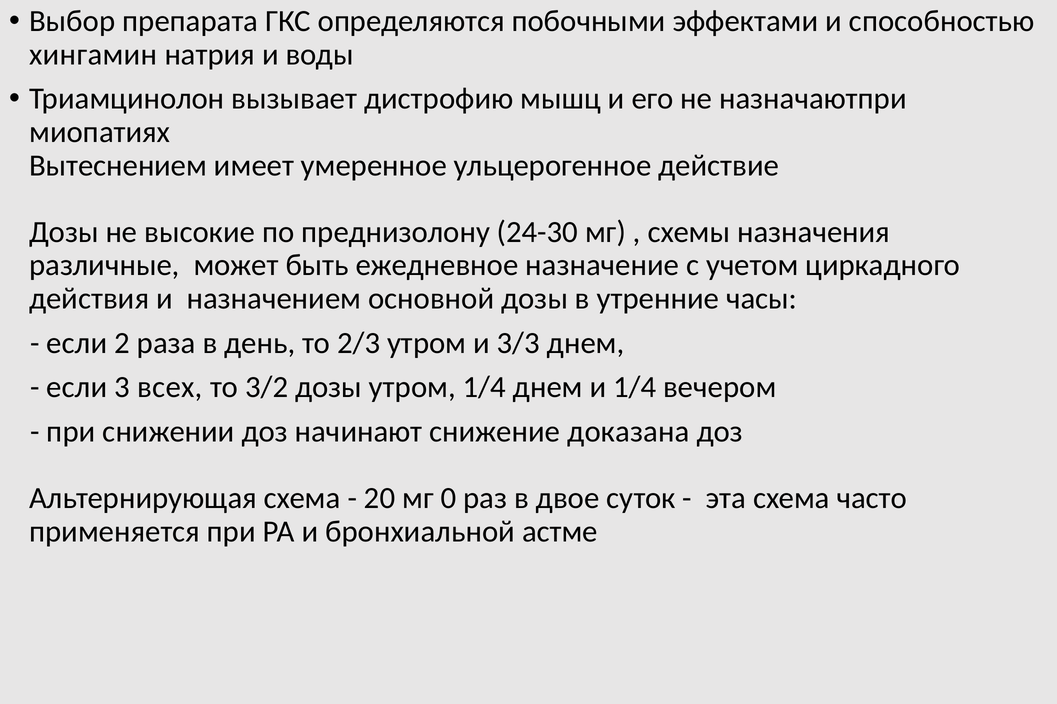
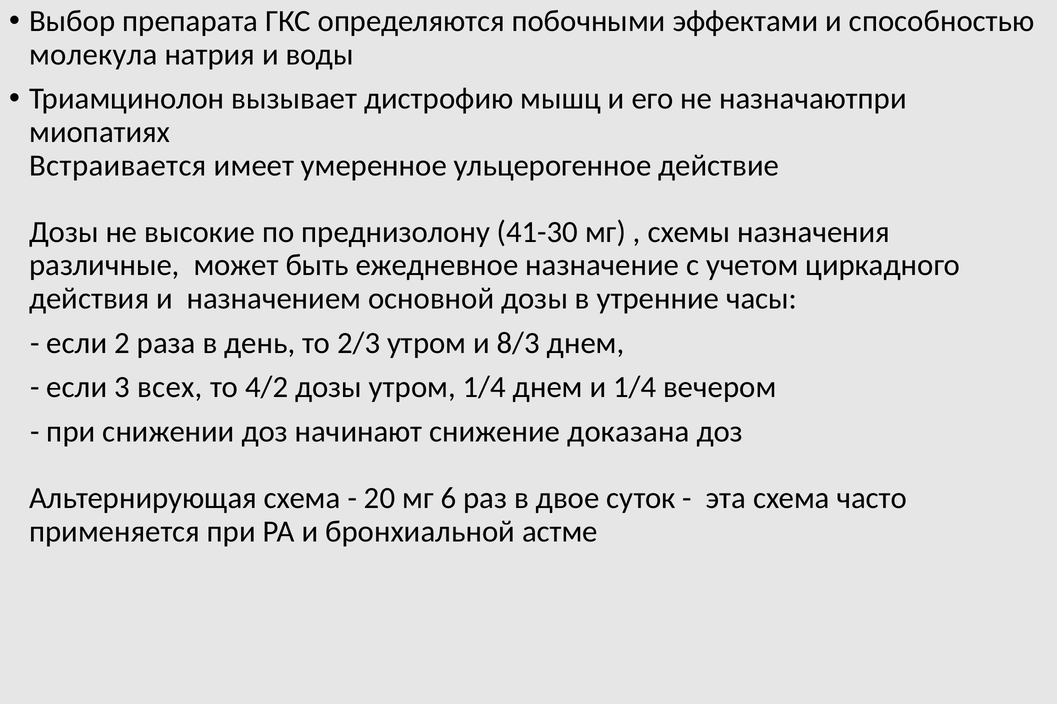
хингамин: хингамин -> молекула
Вытеснением: Вытеснением -> Встраивается
24-30: 24-30 -> 41-30
3/3: 3/3 -> 8/3
3/2: 3/2 -> 4/2
0: 0 -> 6
